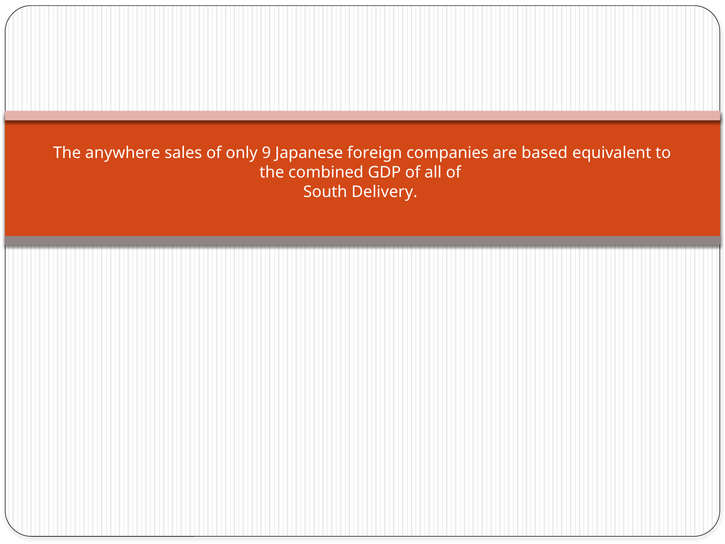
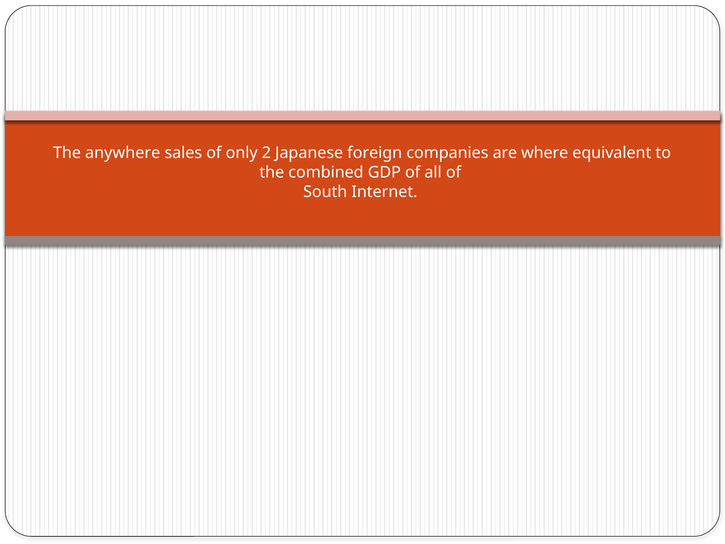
9: 9 -> 2
based: based -> where
Delivery: Delivery -> Internet
